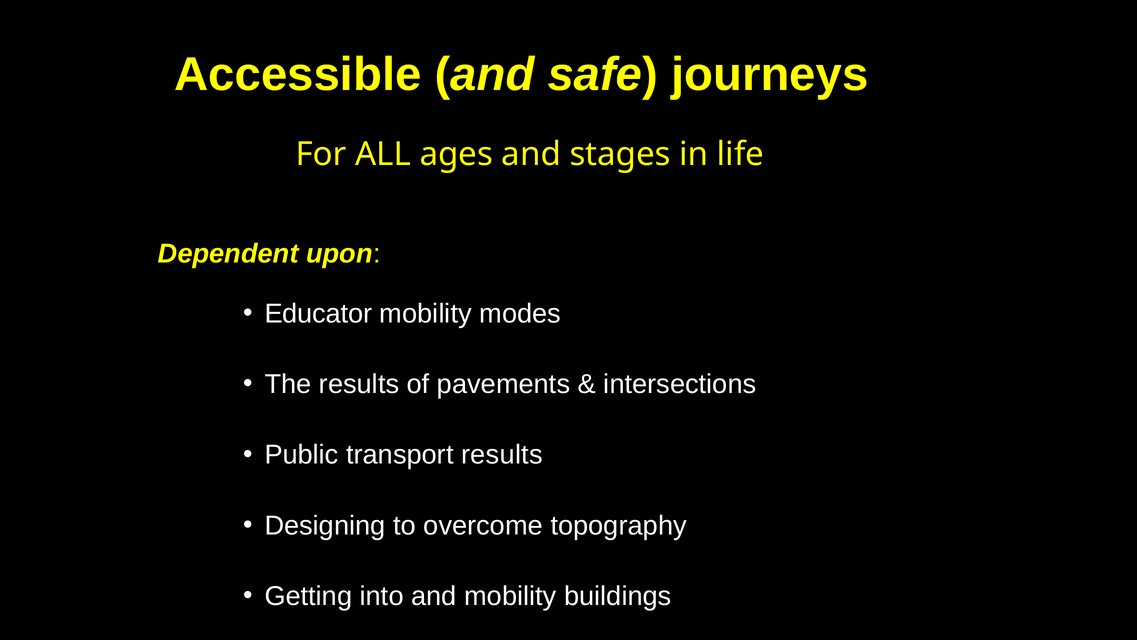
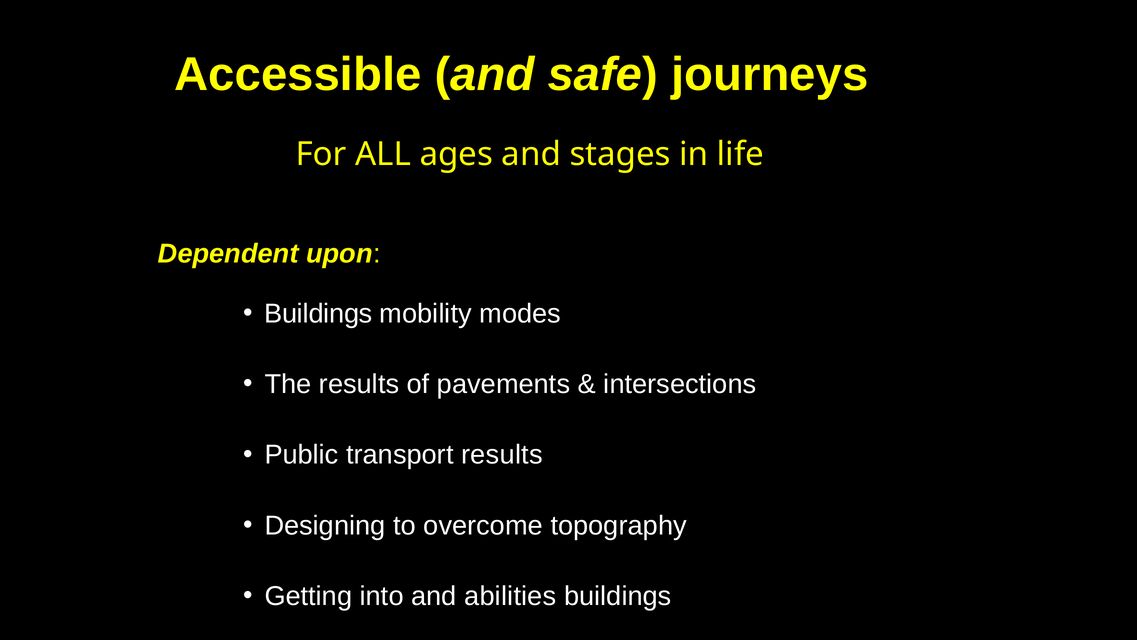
Educator at (318, 313): Educator -> Buildings
and mobility: mobility -> abilities
